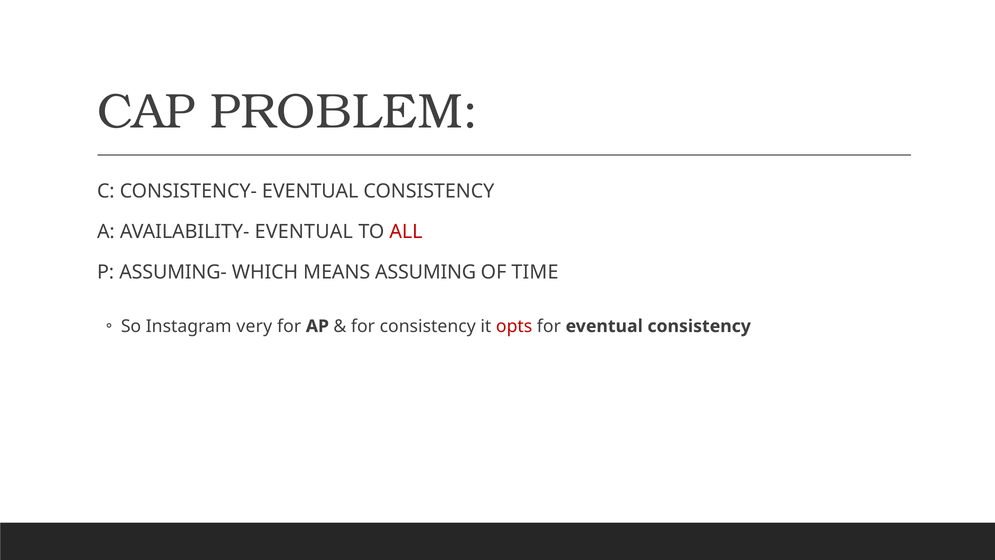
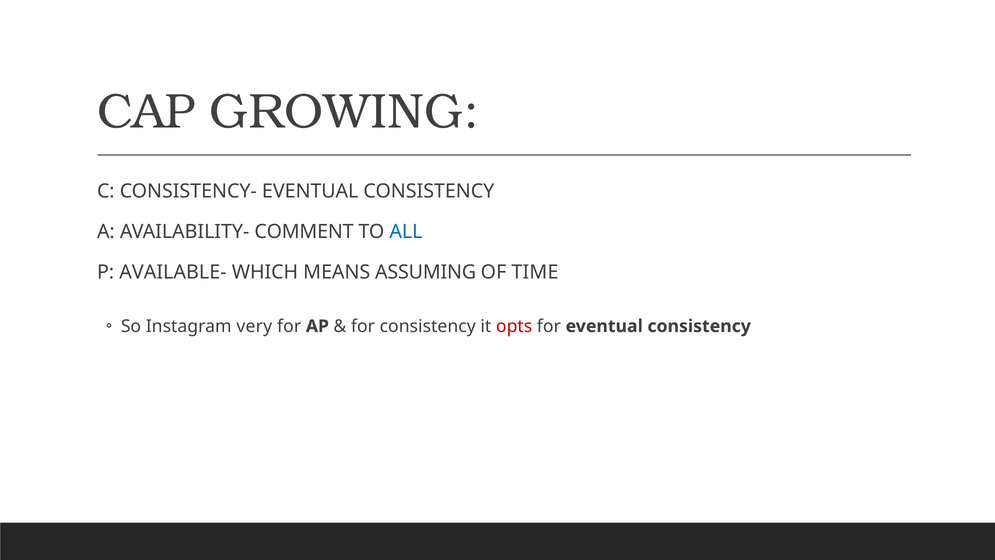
PROBLEM: PROBLEM -> GROWING
AVAILABILITY- EVENTUAL: EVENTUAL -> COMMENT
ALL colour: red -> blue
ASSUMING-: ASSUMING- -> AVAILABLE-
